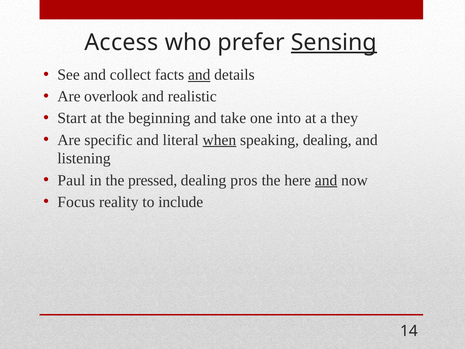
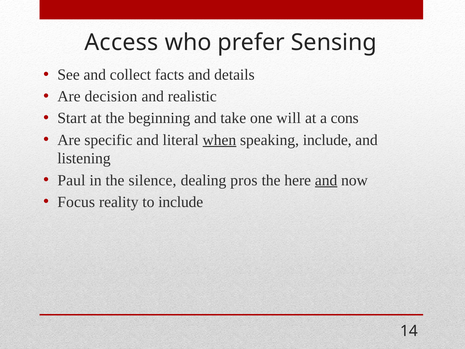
Sensing underline: present -> none
and at (199, 75) underline: present -> none
overlook: overlook -> decision
into: into -> will
they: they -> cons
speaking dealing: dealing -> include
pressed: pressed -> silence
